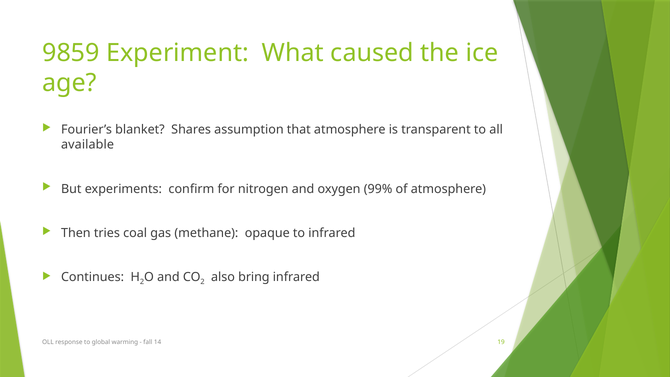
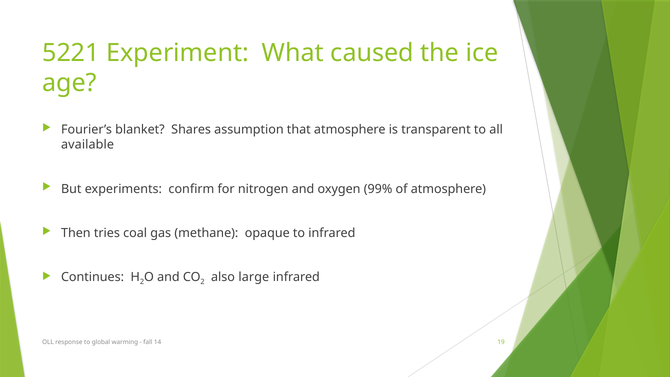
9859: 9859 -> 5221
bring: bring -> large
